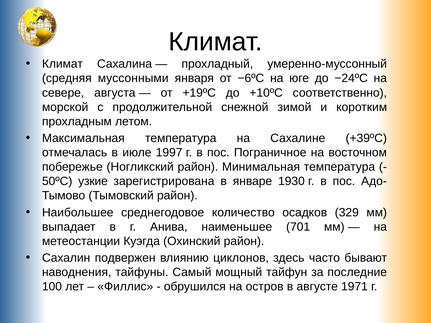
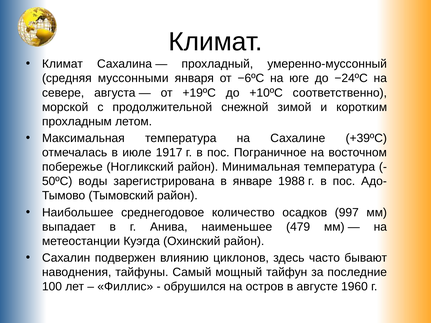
1997: 1997 -> 1917
узкие: узкие -> воды
1930: 1930 -> 1988
329: 329 -> 997
701: 701 -> 479
1971: 1971 -> 1960
